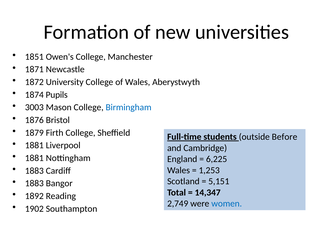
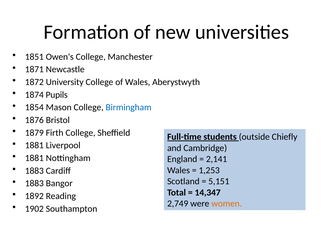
3003: 3003 -> 1854
Before: Before -> Chiefly
6,225: 6,225 -> 2,141
women colour: blue -> orange
